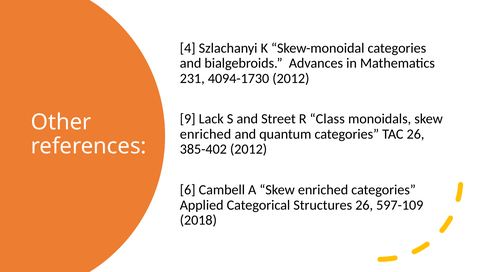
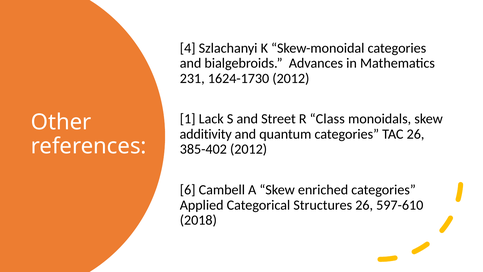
4094-1730: 4094-1730 -> 1624-1730
9: 9 -> 1
enriched at (206, 134): enriched -> additivity
597-109: 597-109 -> 597-610
